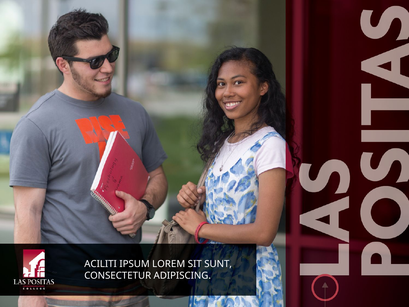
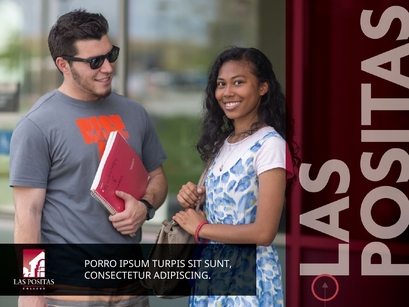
ACILITI: ACILITI -> PORRO
LOREM: LOREM -> TURPIS
